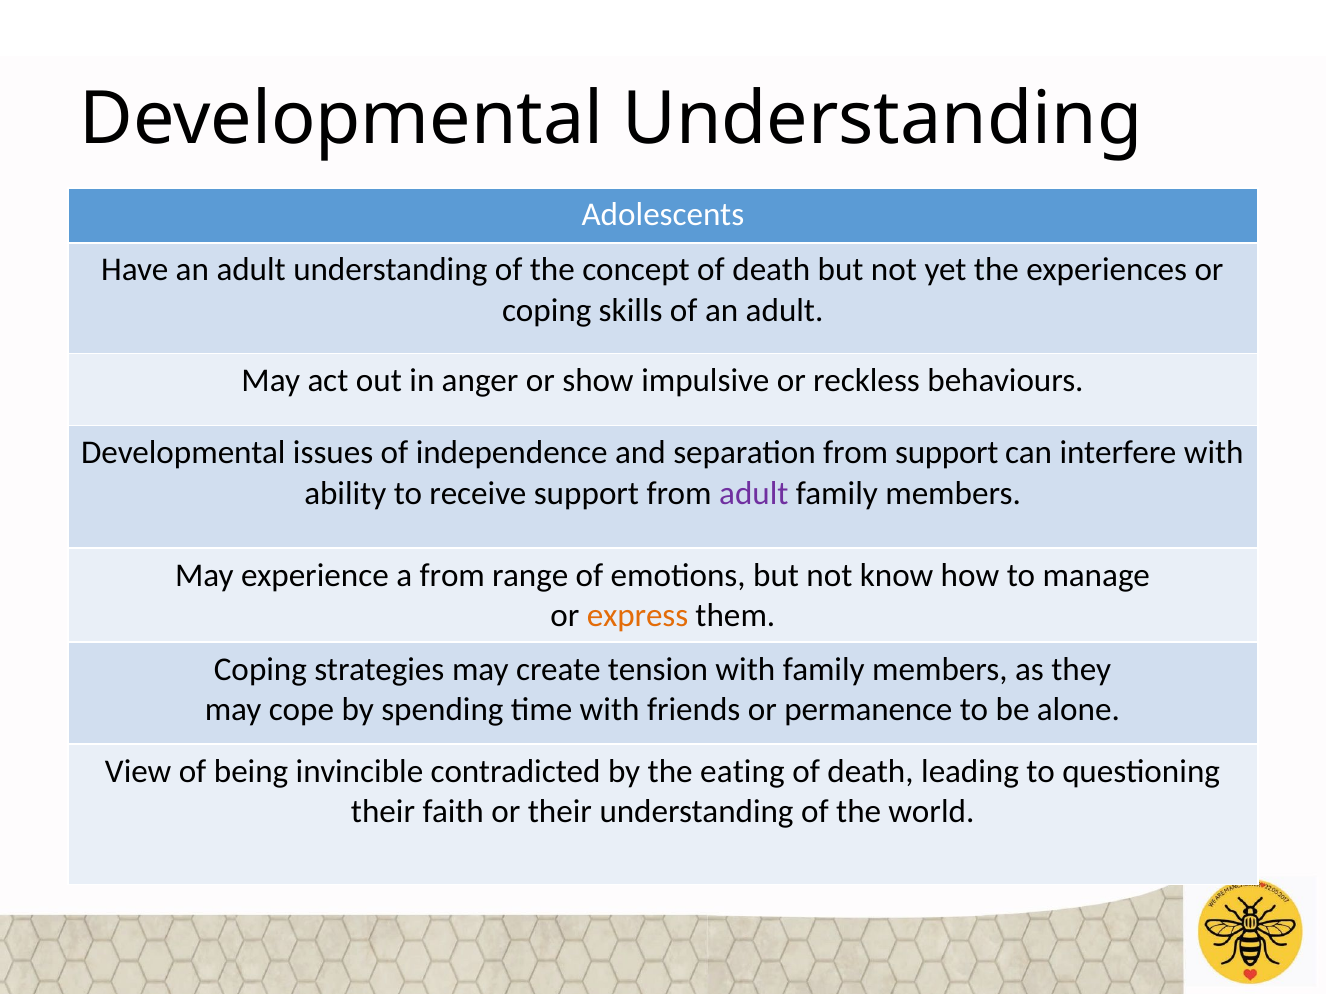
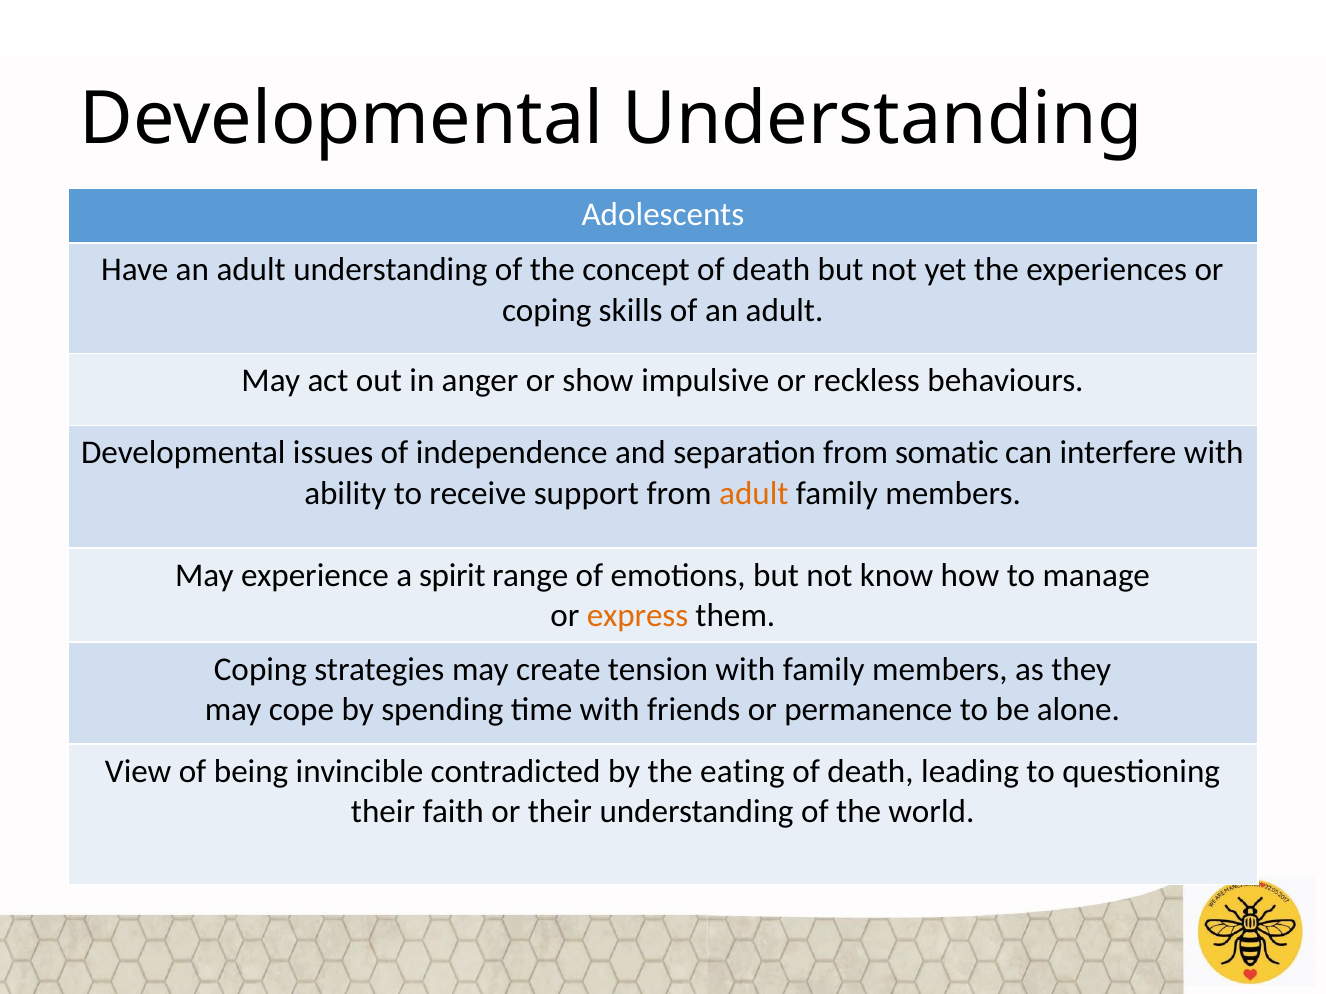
from support: support -> somatic
adult at (754, 493) colour: purple -> orange
a from: from -> spirit
